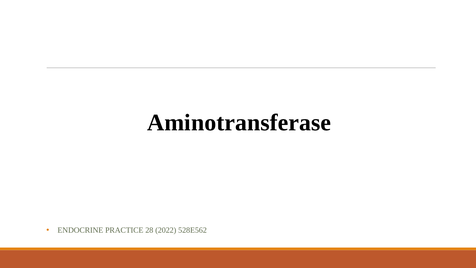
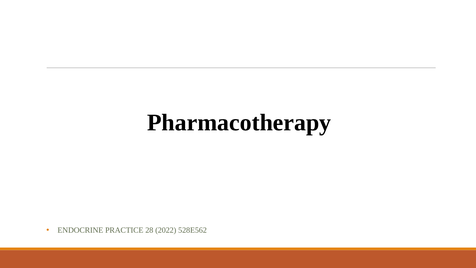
Aminotransferase: Aminotransferase -> Pharmacotherapy
